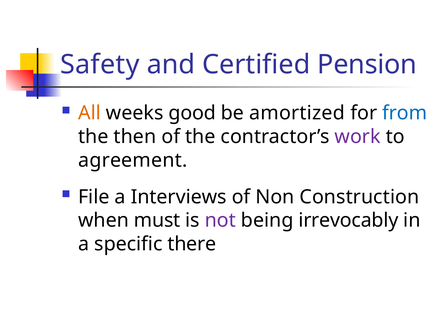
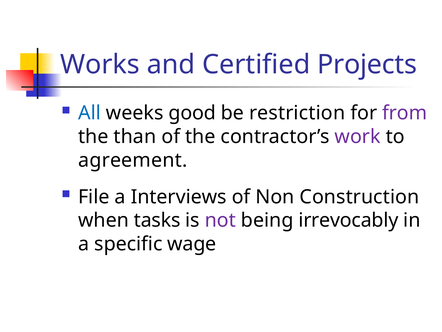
Safety: Safety -> Works
Pension: Pension -> Projects
All colour: orange -> blue
amortized: amortized -> restriction
from colour: blue -> purple
then: then -> than
must: must -> tasks
there: there -> wage
